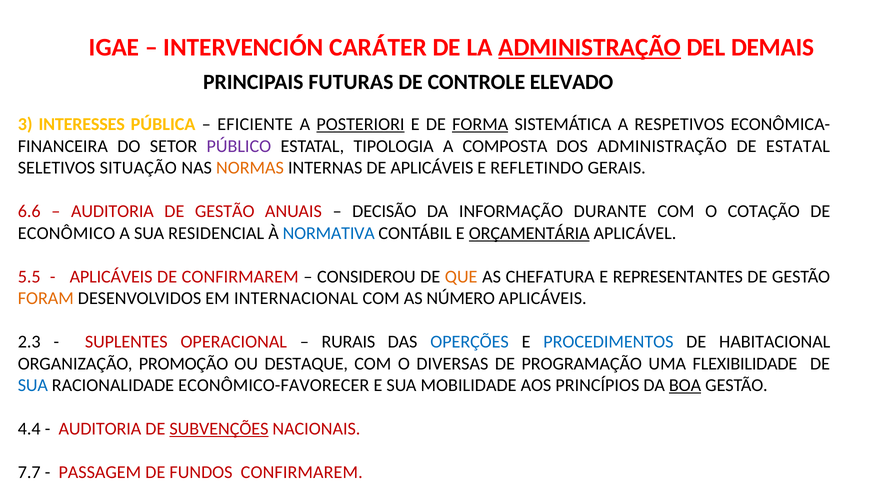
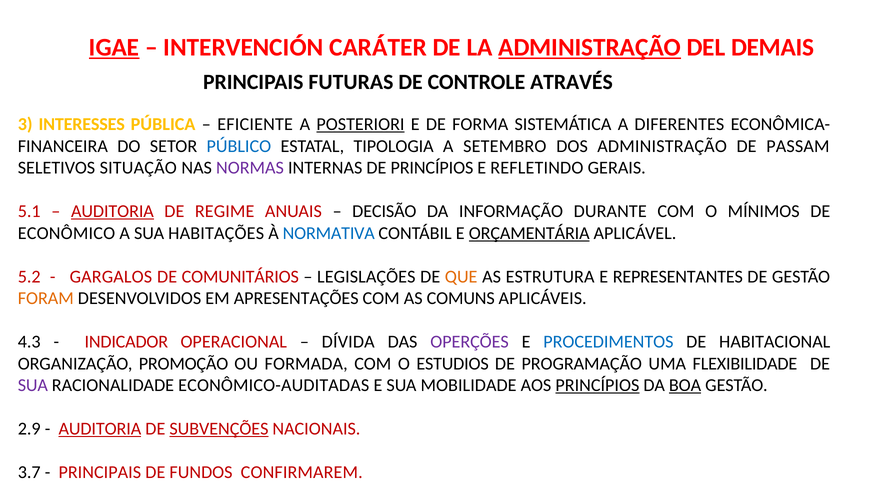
IGAE underline: none -> present
ELEVADO: ELEVADO -> ATRAVÉS
FORMA underline: present -> none
RESPETIVOS: RESPETIVOS -> DIFERENTES
PÚBLICO colour: purple -> blue
COMPOSTA: COMPOSTA -> SETEMBRO
DE ESTATAL: ESTATAL -> PASSAM
NORMAS colour: orange -> purple
DE APLICÁVEIS: APLICÁVEIS -> PRINCÍPIOS
6.6: 6.6 -> 5.1
AUDITORIA at (112, 211) underline: none -> present
GESTÃO at (225, 211): GESTÃO -> REGIME
COTAÇÃO: COTAÇÃO -> MÍNIMOS
RESIDENCIAL: RESIDENCIAL -> HABITAÇÕES
5.5: 5.5 -> 5.2
APLICÁVEIS at (111, 276): APLICÁVEIS -> GARGALOS
DE CONFIRMAREM: CONFIRMAREM -> COMUNITÁRIOS
CONSIDEROU: CONSIDEROU -> LEGISLAÇÕES
CHEFATURA: CHEFATURA -> ESTRUTURA
INTERNACIONAL: INTERNACIONAL -> APRESENTAÇÕES
NÚMERO: NÚMERO -> COMUNS
2.3: 2.3 -> 4.3
SUPLENTES: SUPLENTES -> INDICADOR
RURAIS: RURAIS -> DÍVIDA
OPERÇÕES colour: blue -> purple
DESTAQUE: DESTAQUE -> FORMADA
DIVERSAS: DIVERSAS -> ESTUDIOS
SUA at (33, 385) colour: blue -> purple
ECONÔMICO-FAVORECER: ECONÔMICO-FAVORECER -> ECONÔMICO-AUDITADAS
PRINCÍPIOS at (597, 385) underline: none -> present
4.4: 4.4 -> 2.9
AUDITORIA at (100, 429) underline: none -> present
7.7: 7.7 -> 3.7
PASSAGEM at (100, 472): PASSAGEM -> PRINCIPAIS
